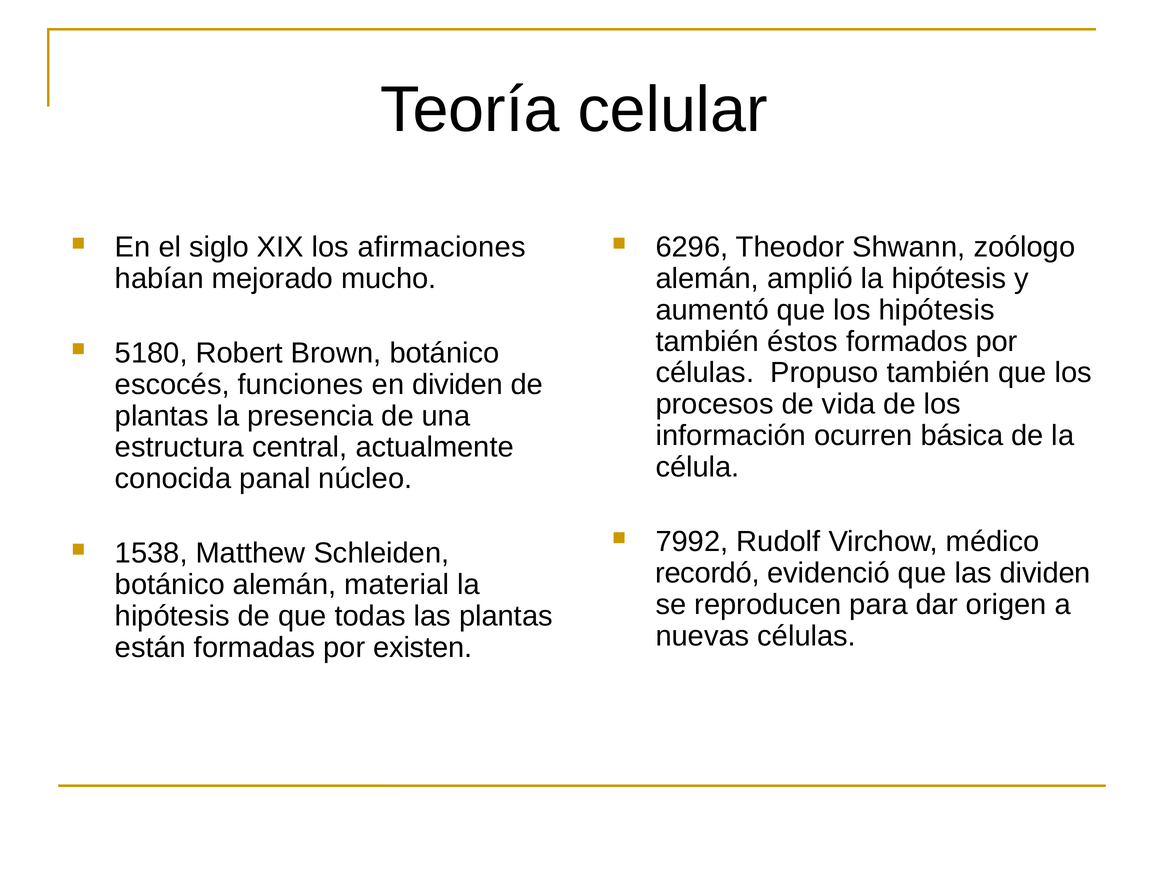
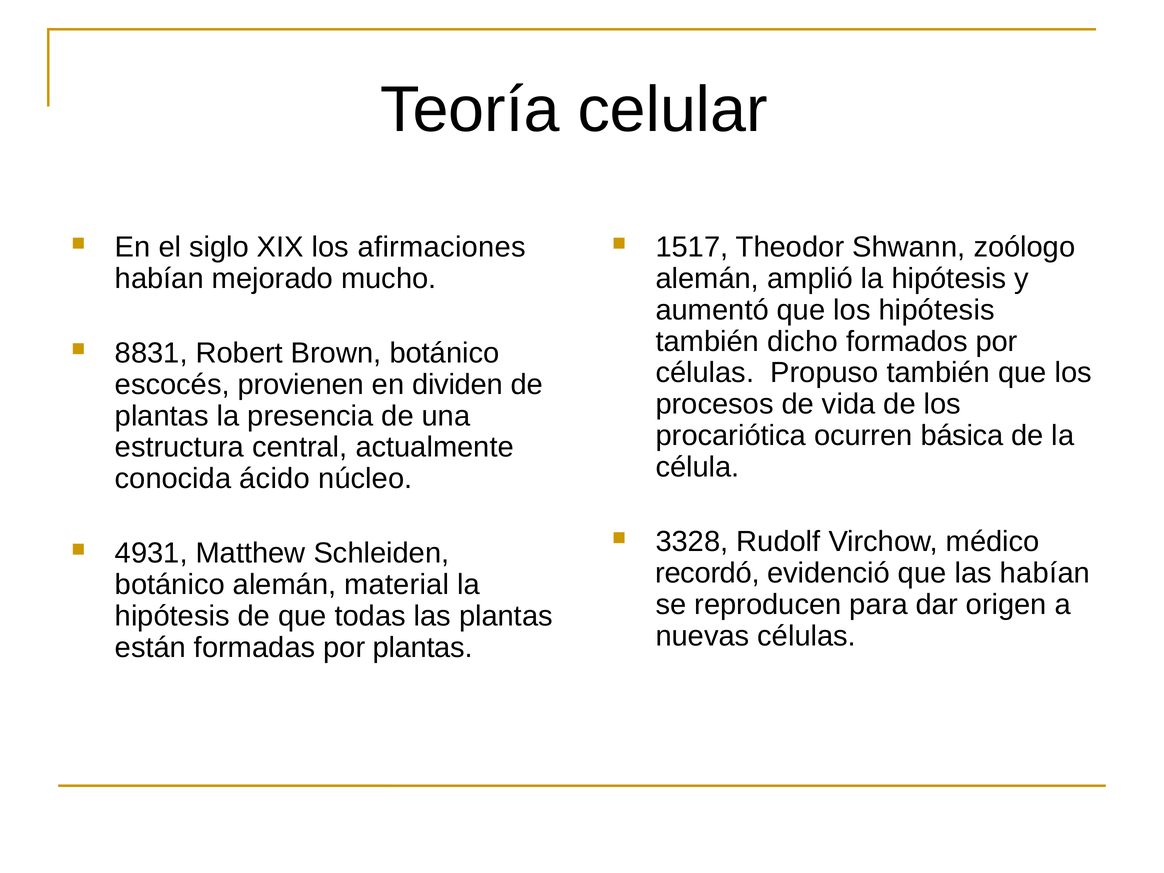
6296: 6296 -> 1517
éstos: éstos -> dicho
5180: 5180 -> 8831
funciones: funciones -> provienen
información: información -> procariótica
panal: panal -> ácido
7992: 7992 -> 3328
1538: 1538 -> 4931
las dividen: dividen -> habían
por existen: existen -> plantas
